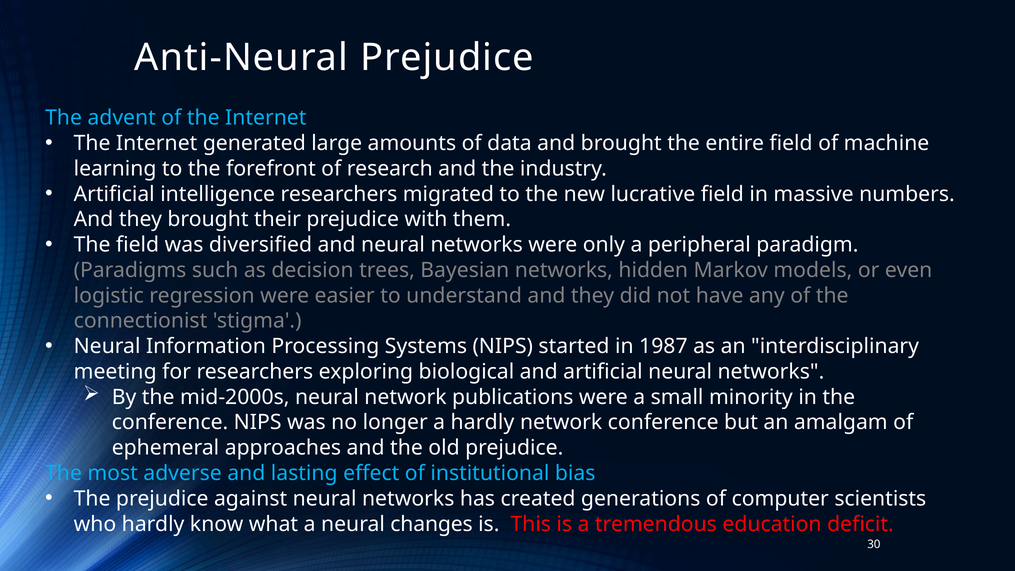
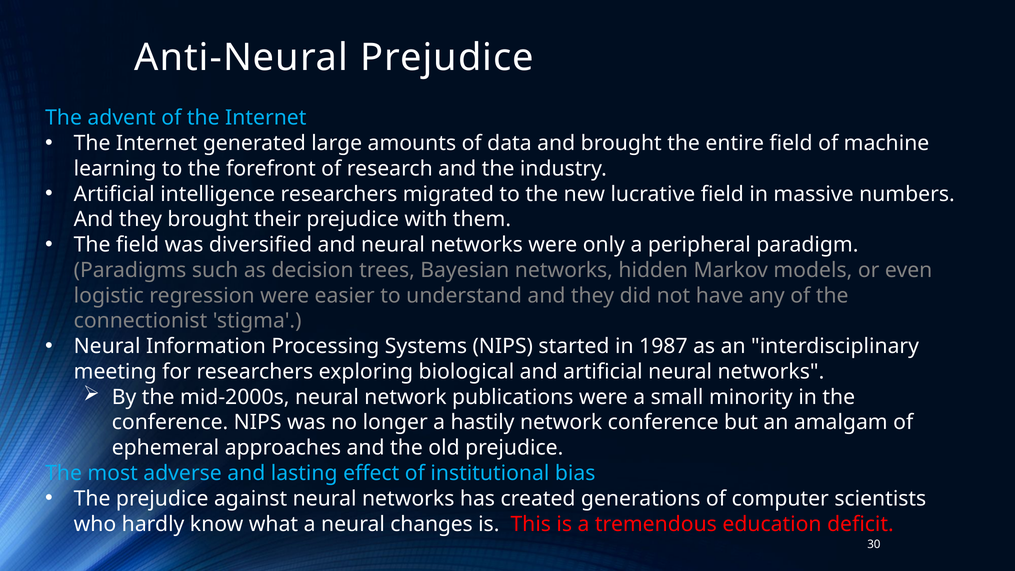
a hardly: hardly -> hastily
